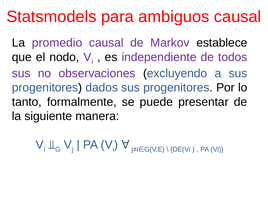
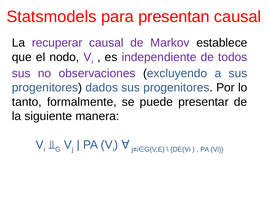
ambiguos: ambiguos -> presentan
promedio: promedio -> recuperar
